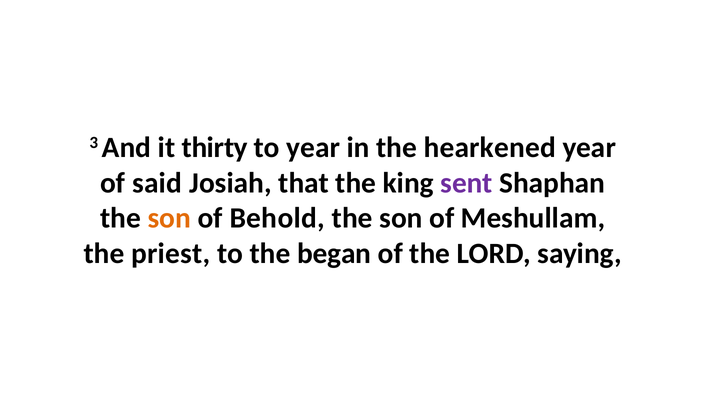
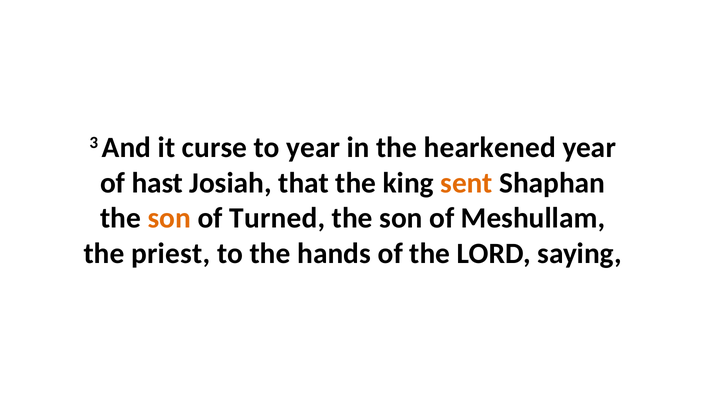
thirty: thirty -> curse
said: said -> hast
sent colour: purple -> orange
Behold: Behold -> Turned
began: began -> hands
